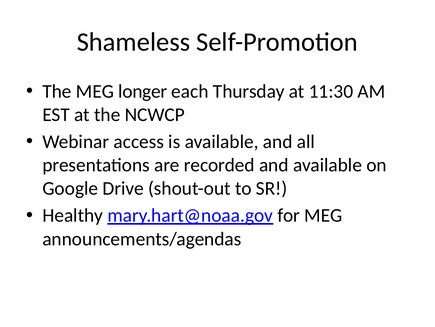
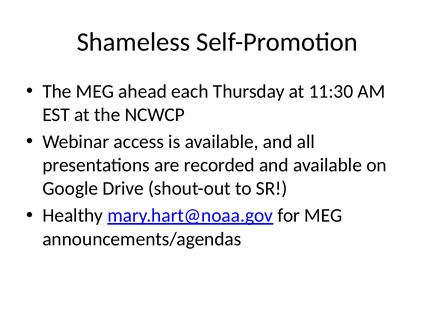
longer: longer -> ahead
